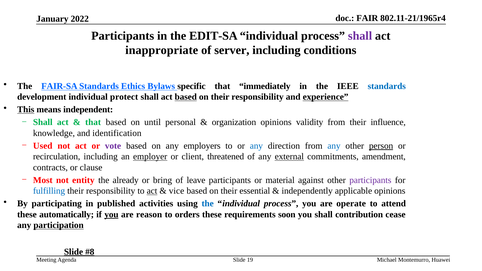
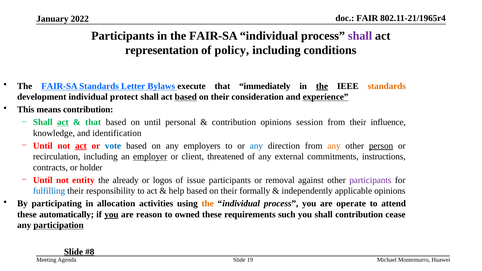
in the EDIT-SA: EDIT-SA -> FAIR-SA
inappropriate: inappropriate -> representation
server: server -> policy
Ethics: Ethics -> Letter
specific: specific -> execute
the at (322, 86) underline: none -> present
standards at (387, 86) colour: blue -> orange
on their responsibility: responsibility -> consideration
This underline: present -> none
means independent: independent -> contribution
act at (63, 122) underline: none -> present
organization at (234, 122): organization -> contribution
validity: validity -> session
Used at (43, 146): Used -> Until
act at (81, 146) underline: none -> present
vote colour: purple -> blue
any at (334, 146) colour: blue -> orange
external underline: present -> none
amendment: amendment -> instructions
clause: clause -> holder
Most at (43, 180): Most -> Until
bring: bring -> logos
leave: leave -> issue
material: material -> removal
act at (152, 191) underline: present -> none
vice: vice -> help
essential: essential -> formally
published: published -> allocation
the at (208, 204) colour: blue -> orange
orders: orders -> owned
soon: soon -> such
